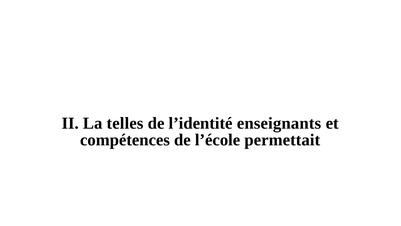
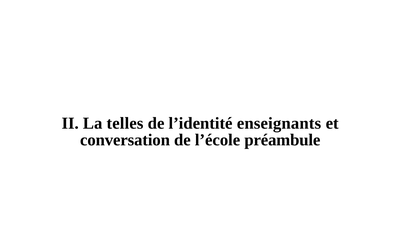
compétences: compétences -> conversation
permettait: permettait -> préambule
